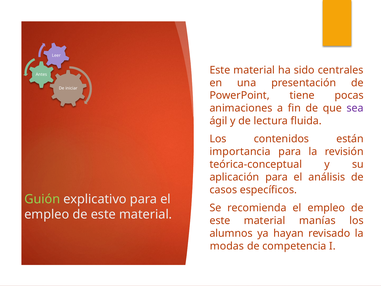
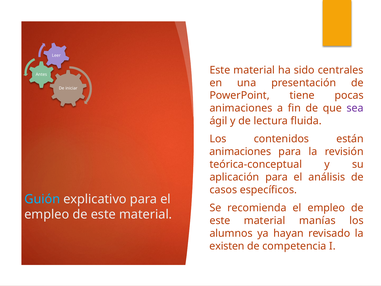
importancia at (240, 152): importancia -> animaciones
Guión colour: light green -> light blue
modas: modas -> existen
